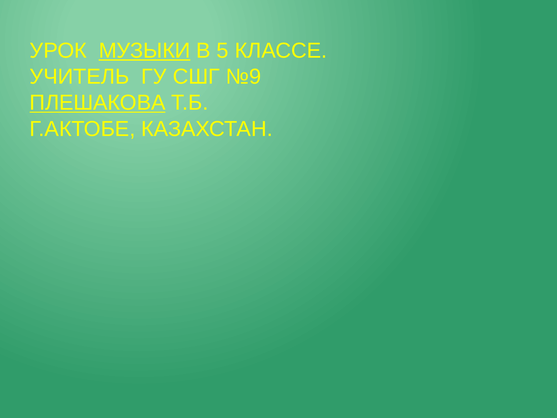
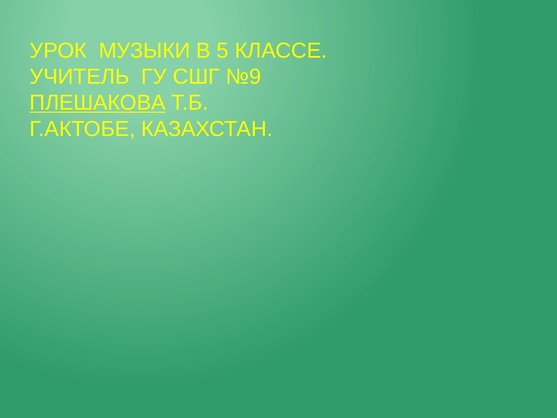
МУЗЫКИ underline: present -> none
